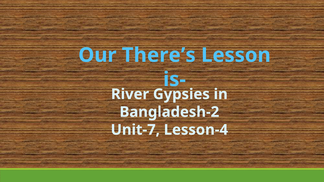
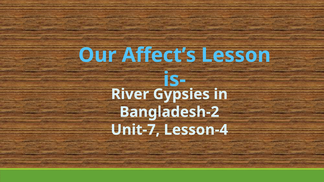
There’s: There’s -> Affect’s
